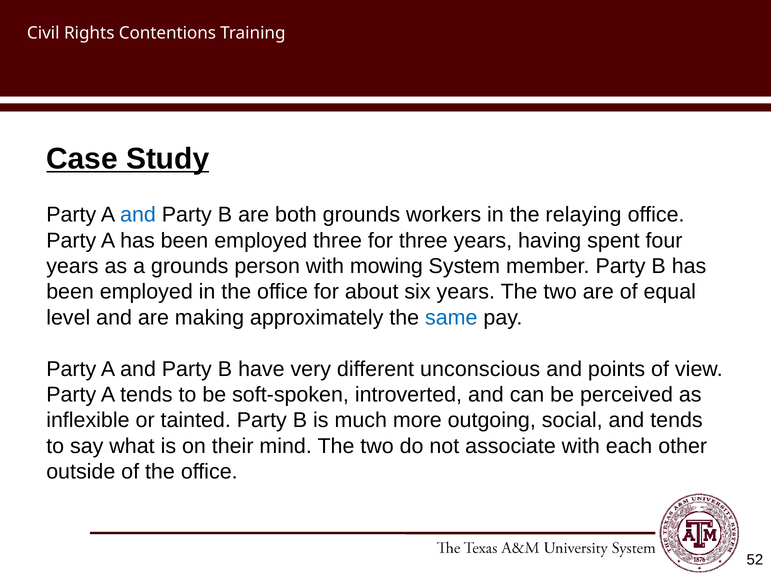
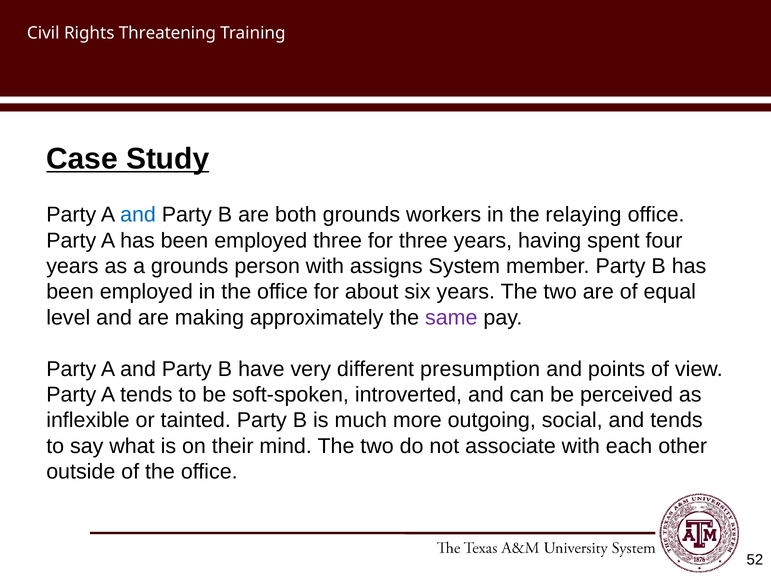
Contentions: Contentions -> Threatening
mowing: mowing -> assigns
same colour: blue -> purple
unconscious: unconscious -> presumption
